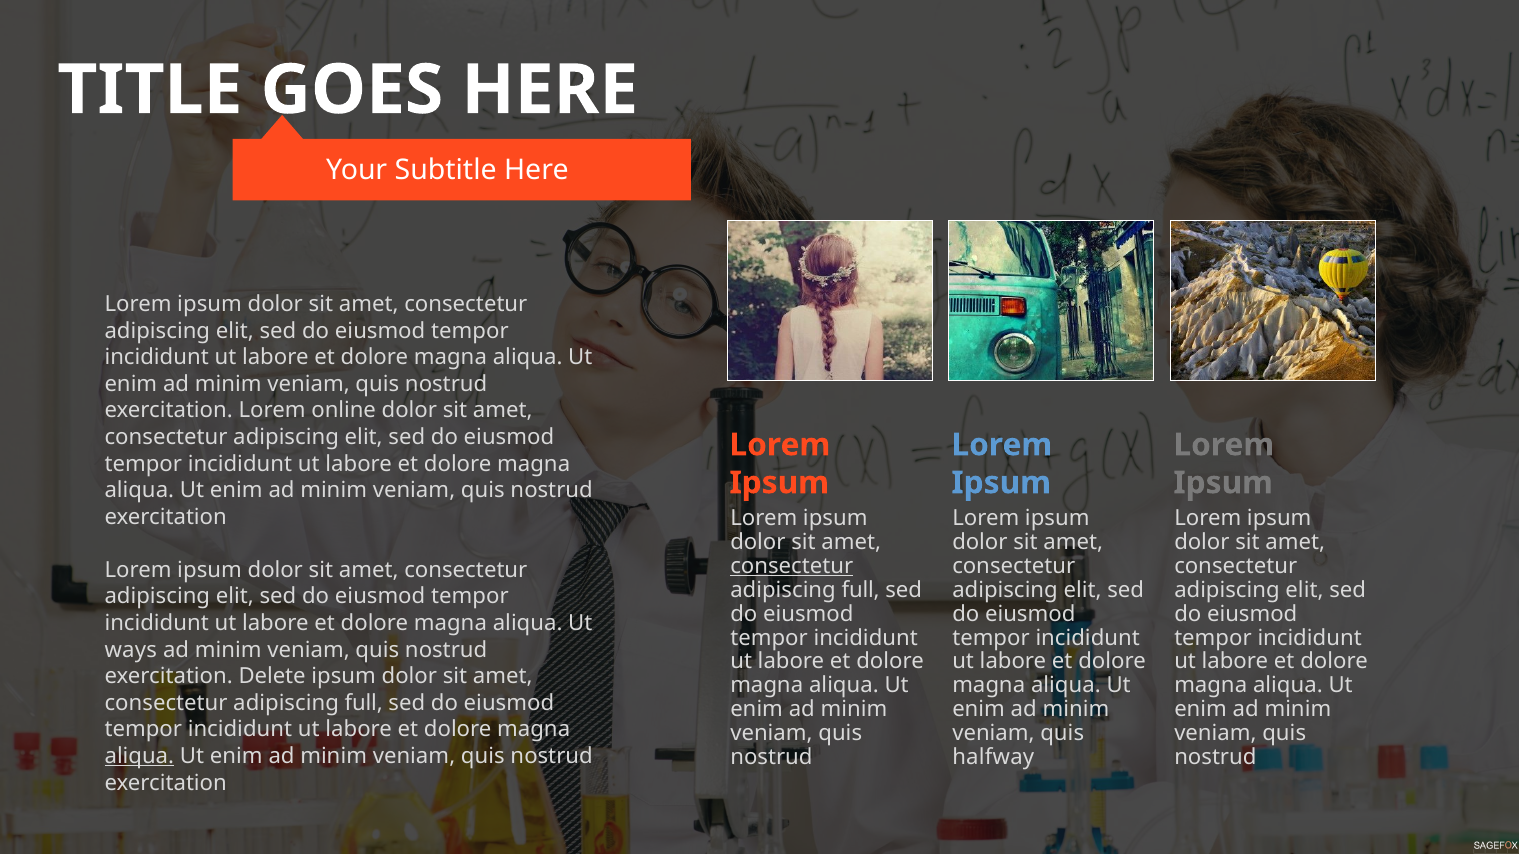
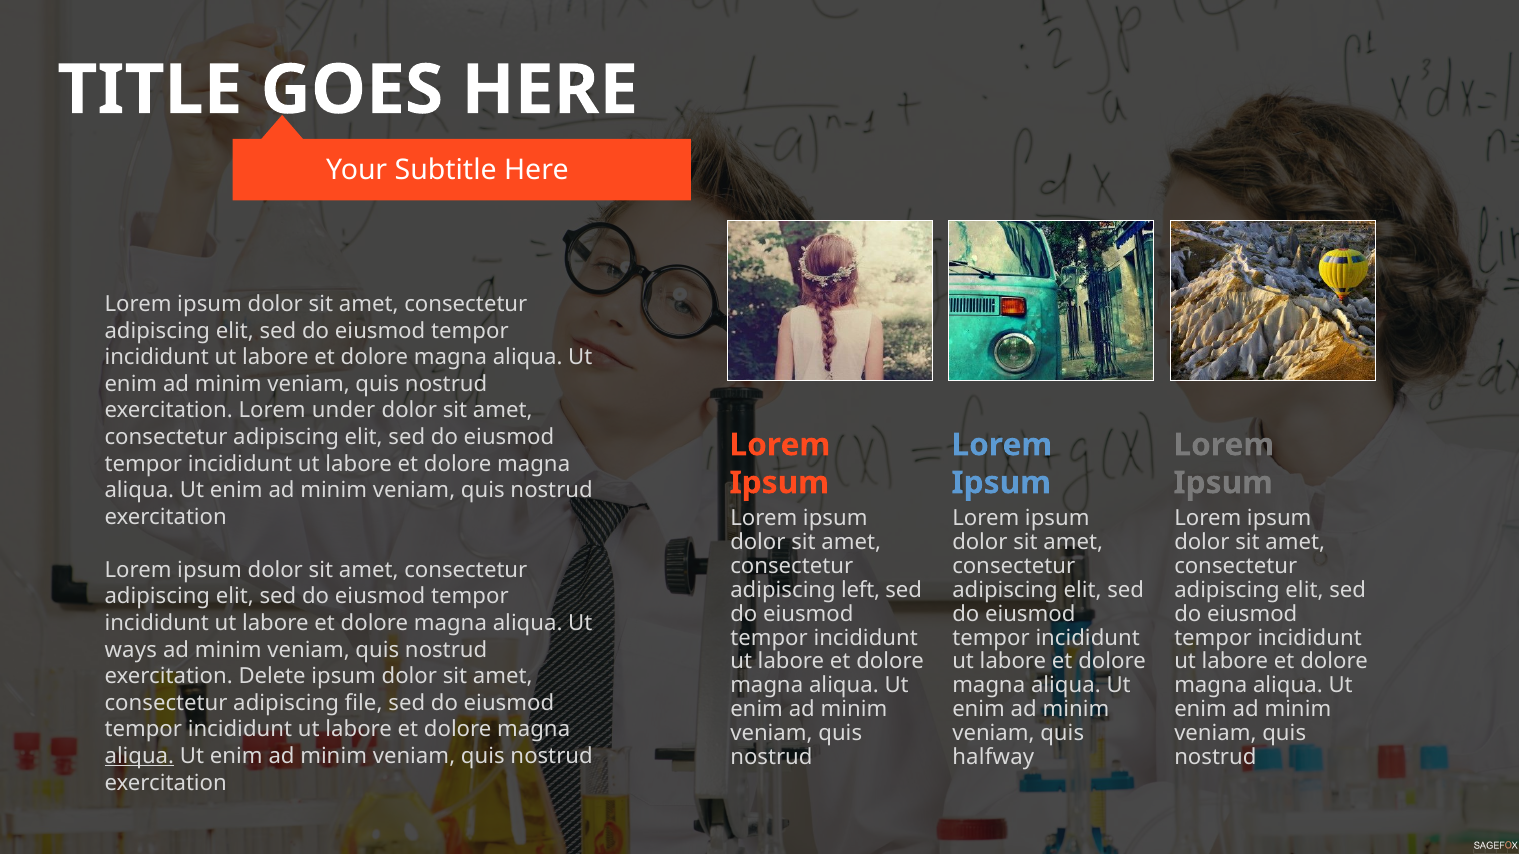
online: online -> under
consectetur at (792, 566) underline: present -> none
full at (861, 590): full -> left
full at (364, 703): full -> file
